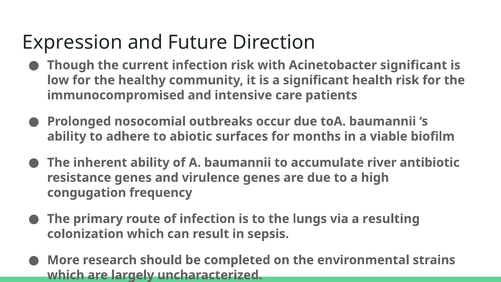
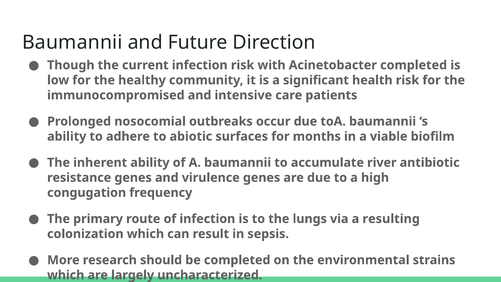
Expression at (72, 42): Expression -> Baumannii
Acinetobacter significant: significant -> completed
